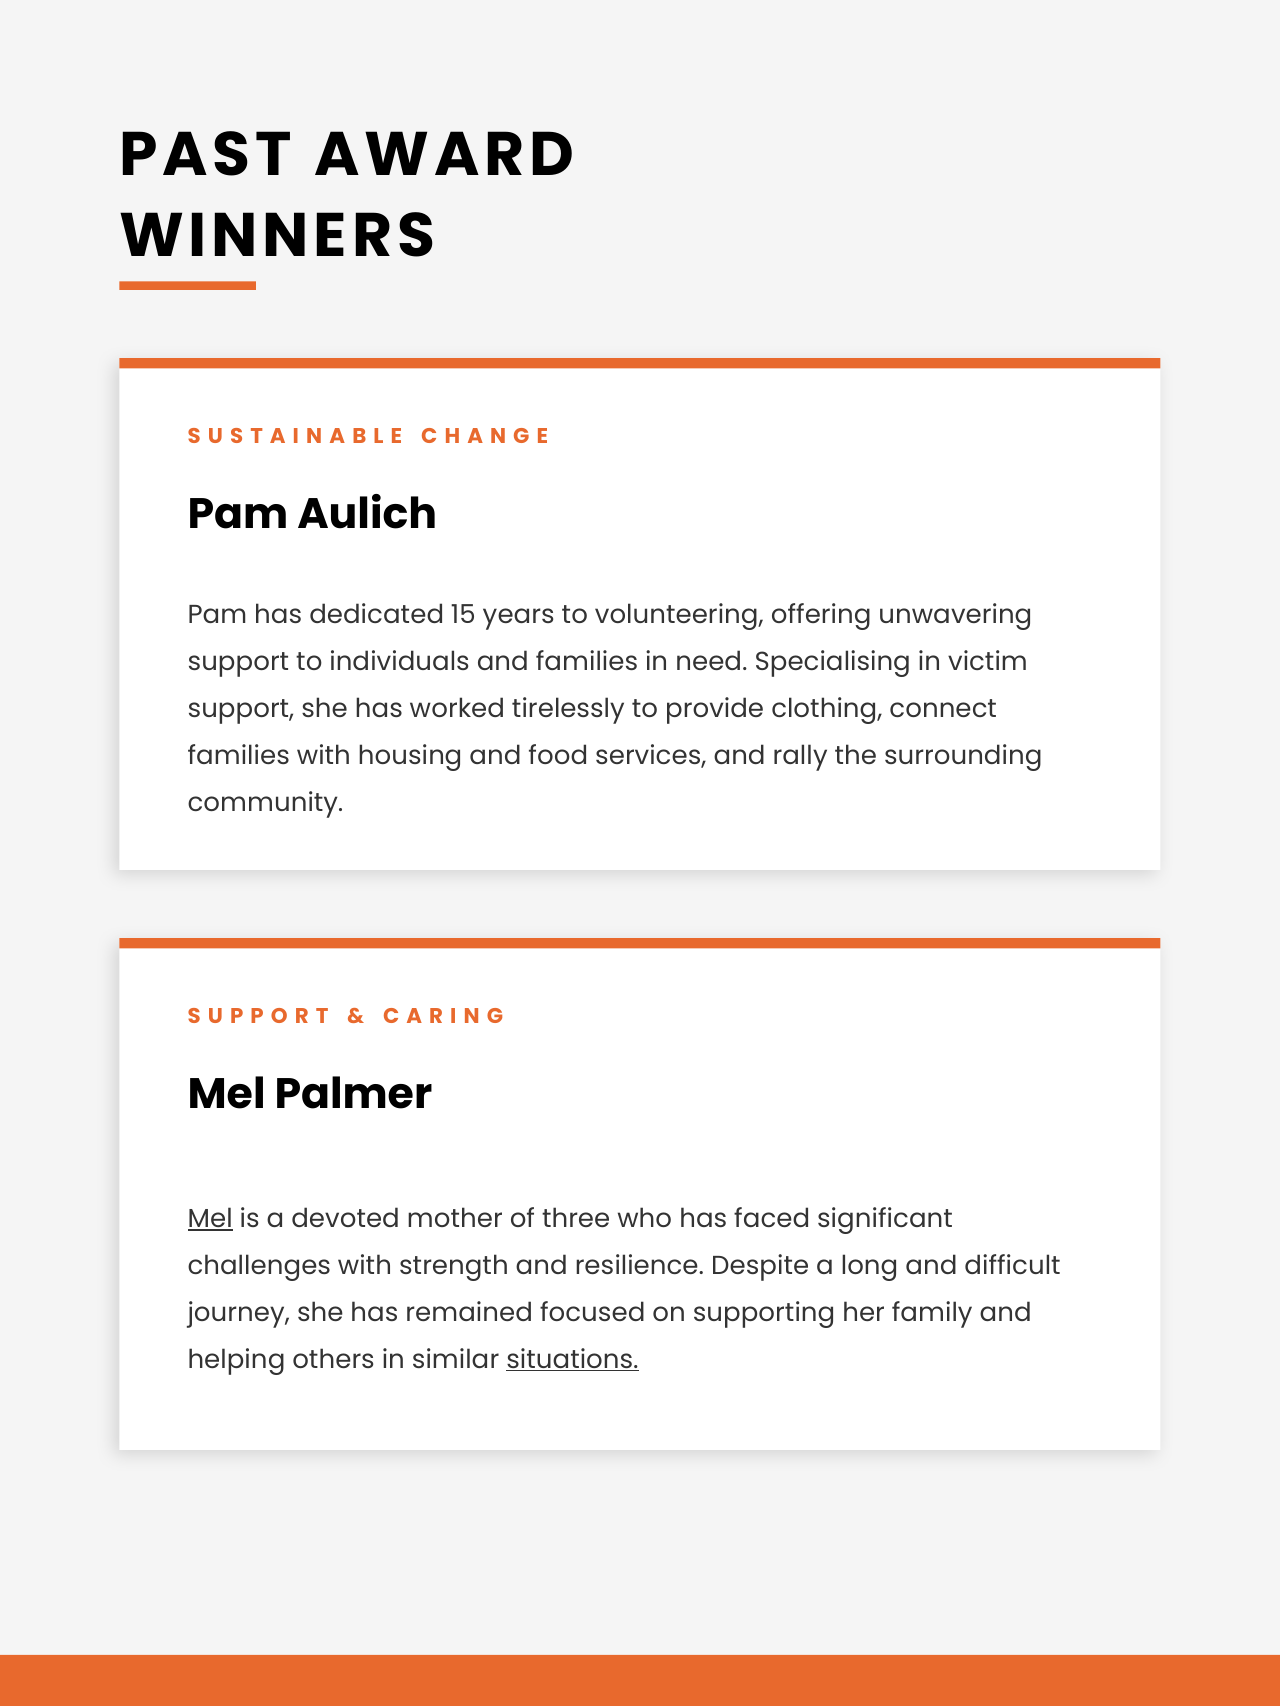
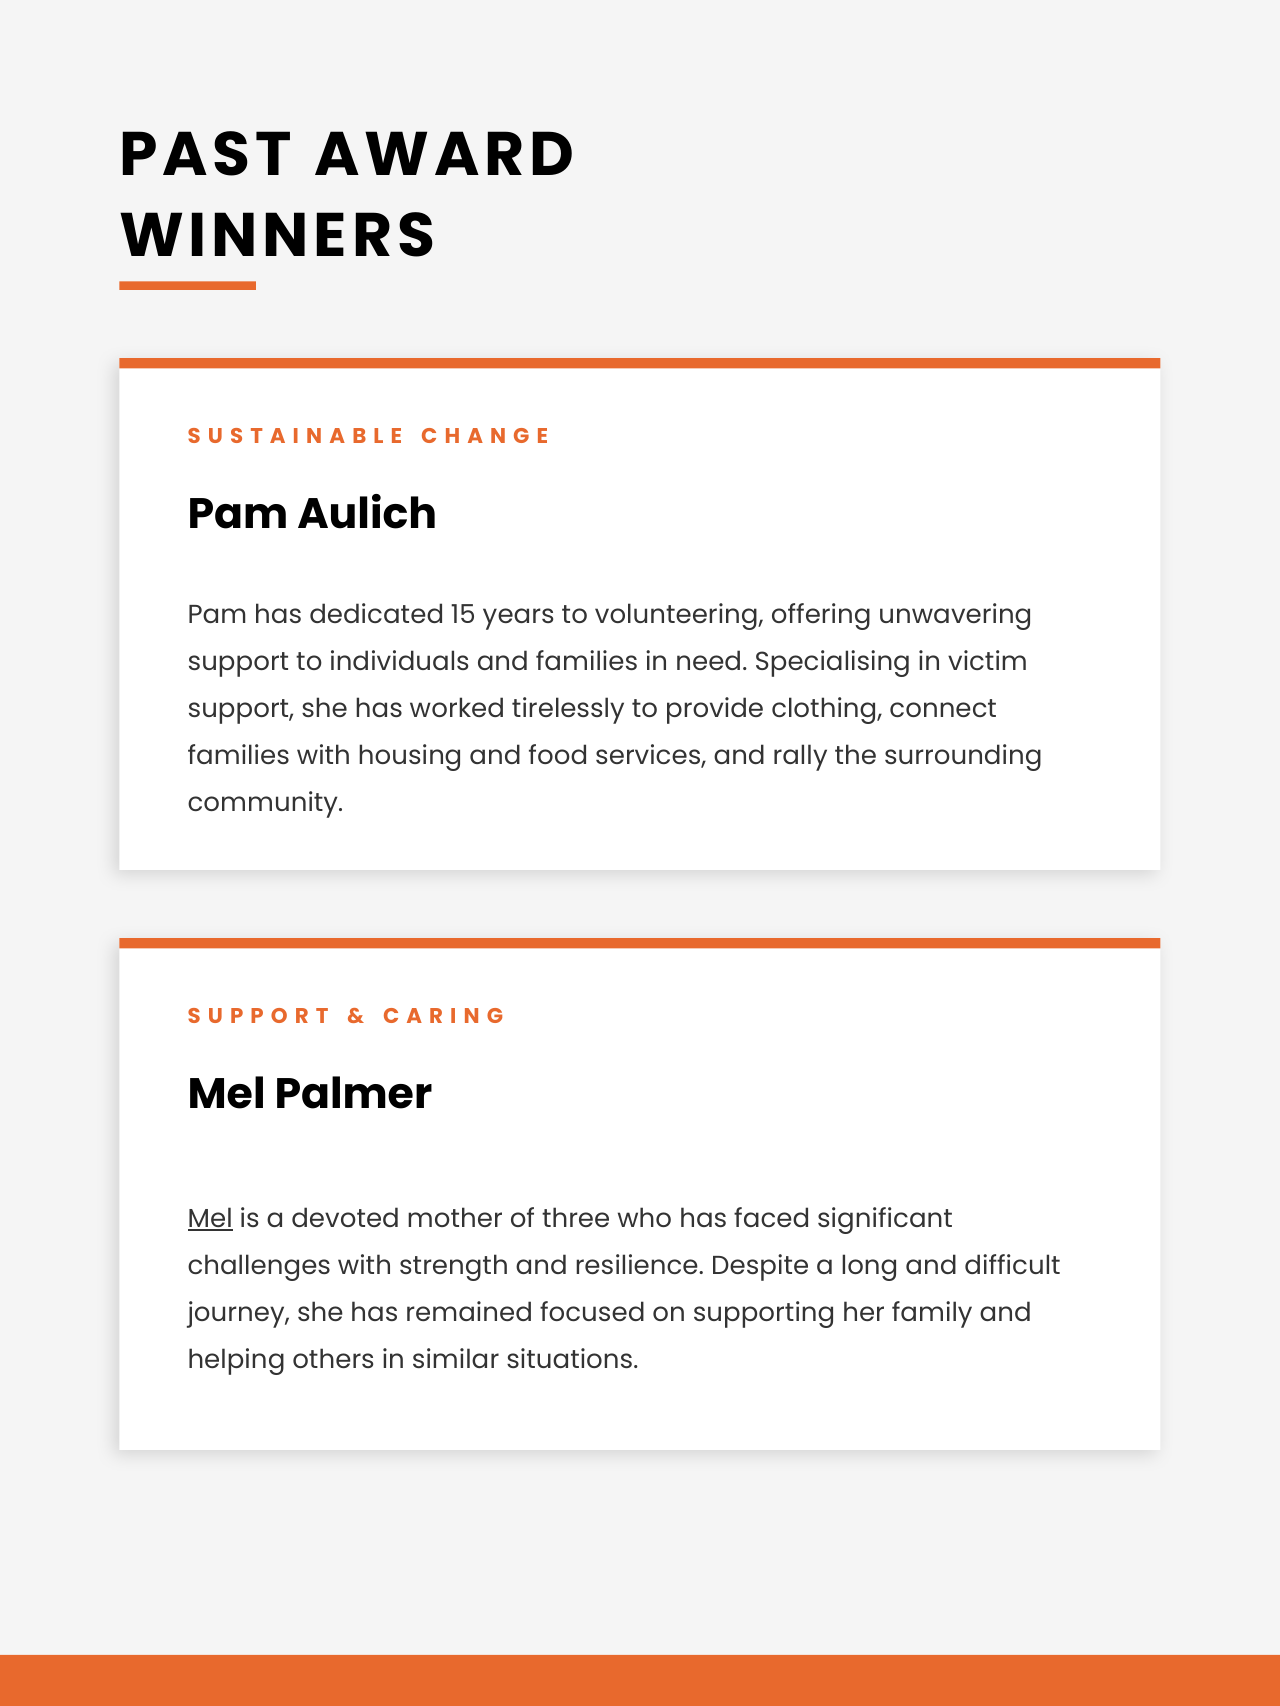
situations underline: present -> none
